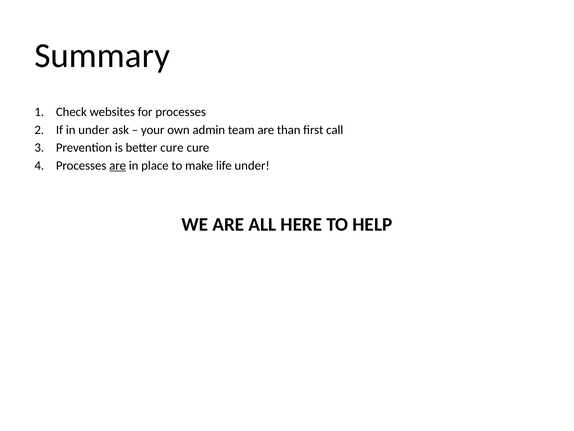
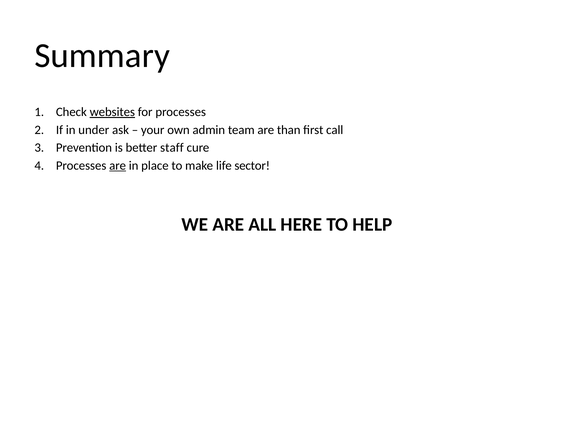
websites underline: none -> present
better cure: cure -> staff
life under: under -> sector
